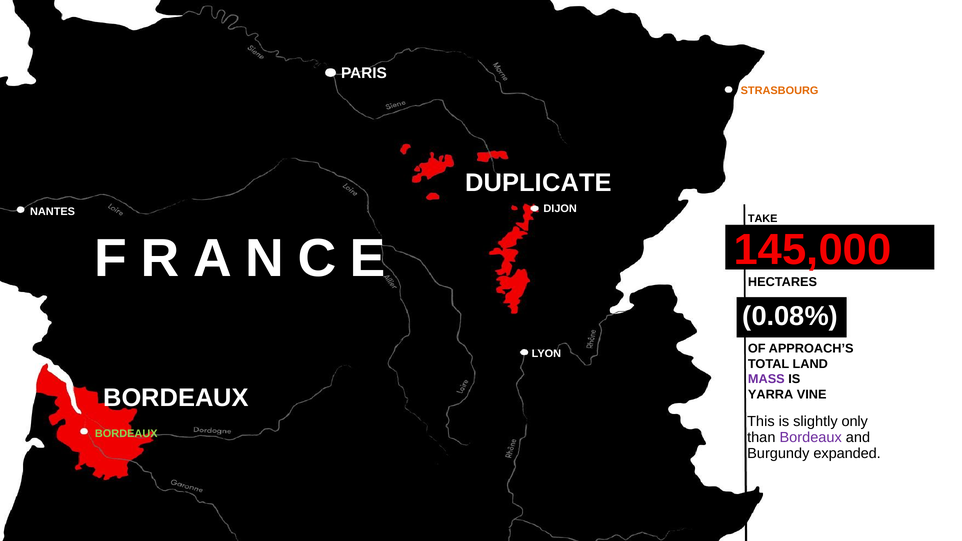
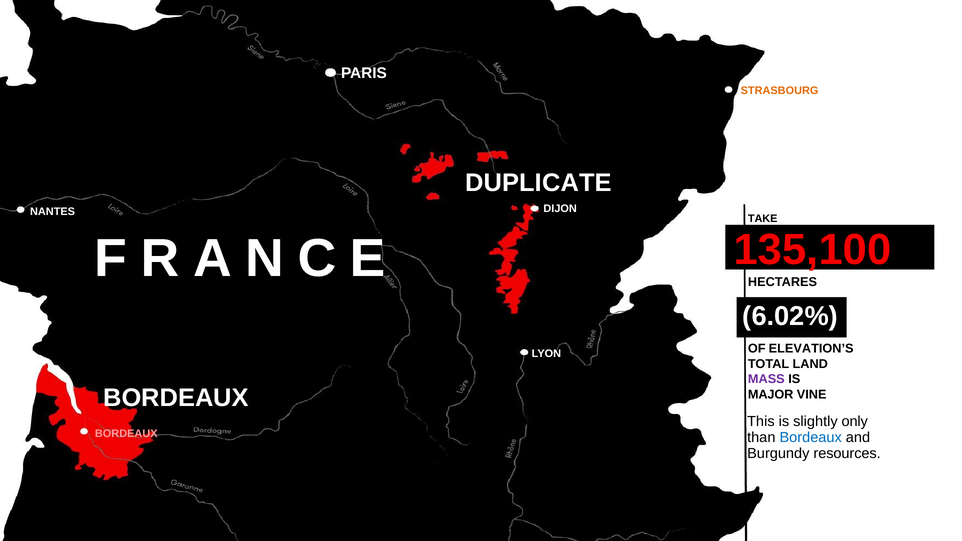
145,000: 145,000 -> 135,100
0.08%: 0.08% -> 6.02%
APPROACH’S: APPROACH’S -> ELEVATION’S
YARRA: YARRA -> MAJOR
BORDEAUX at (126, 434) colour: light green -> pink
Bordeaux at (811, 437) colour: purple -> blue
expanded: expanded -> resources
